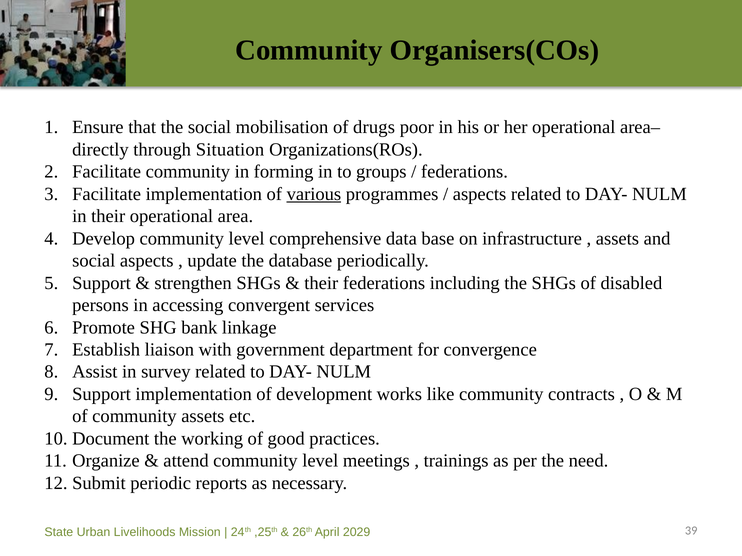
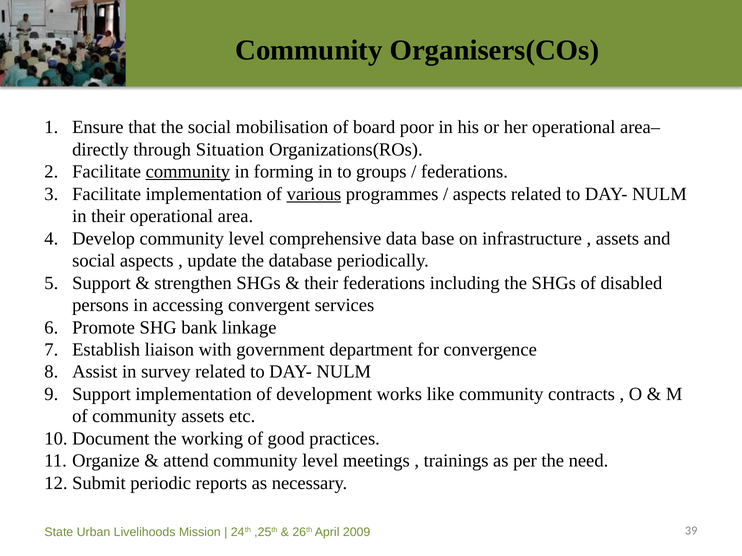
drugs: drugs -> board
community at (188, 172) underline: none -> present
2029: 2029 -> 2009
